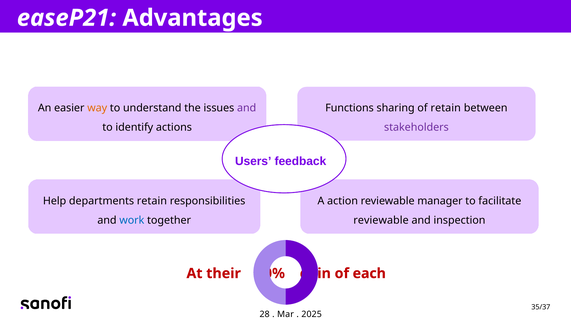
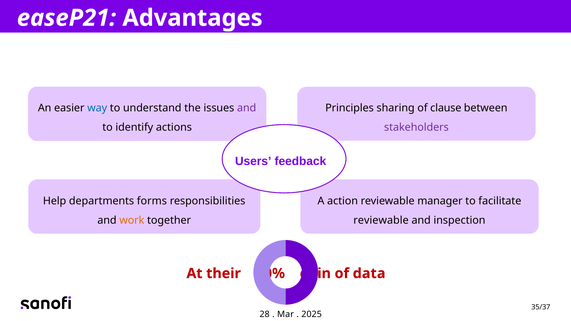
way colour: orange -> blue
Functions: Functions -> Principles
of retain: retain -> clause
departments retain: retain -> forms
work colour: blue -> orange
each: each -> data
